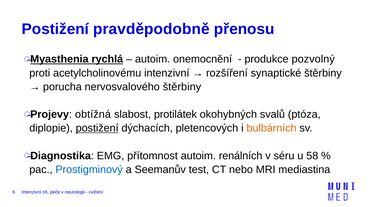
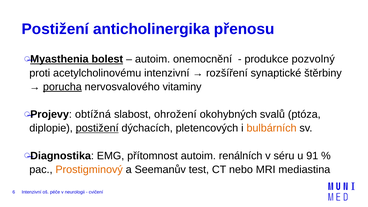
pravděpodobně: pravděpodobně -> anticholinergika
rychlá: rychlá -> bolest
porucha underline: none -> present
nervosvalového štěrbiny: štěrbiny -> vitaminy
protilátek: protilátek -> ohrožení
58: 58 -> 91
Prostigminový colour: blue -> orange
